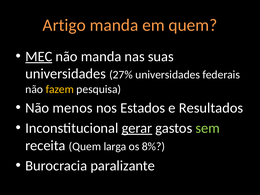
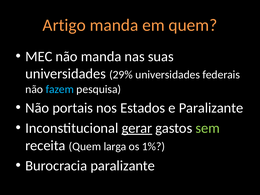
MEC underline: present -> none
27%: 27% -> 29%
fazem colour: yellow -> light blue
menos: menos -> portais
e Resultados: Resultados -> Paralizante
8%: 8% -> 1%
